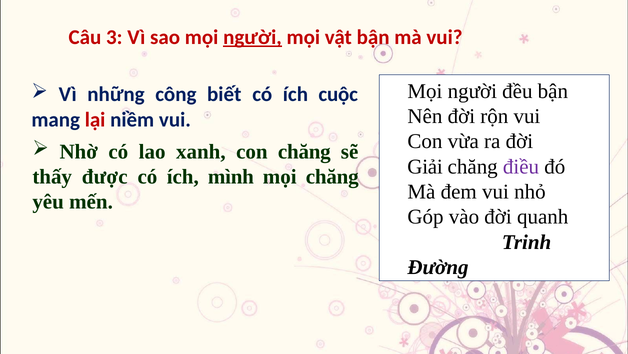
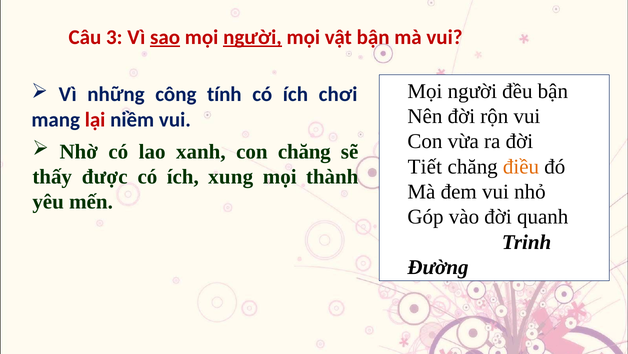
sao underline: none -> present
biết: biết -> tính
cuộc: cuộc -> chơi
Giải: Giải -> Tiết
điều colour: purple -> orange
mình: mình -> xung
mọi chăng: chăng -> thành
